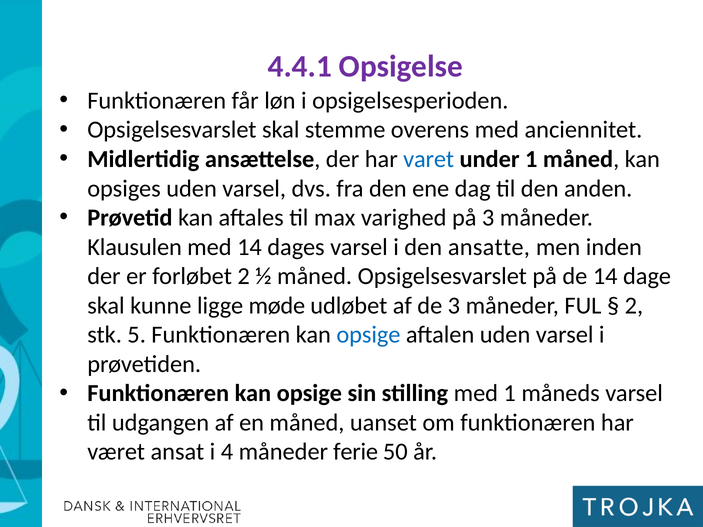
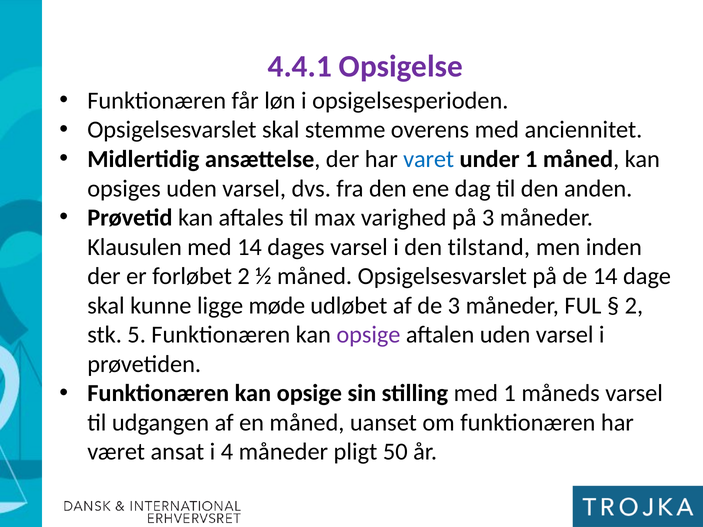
ansatte: ansatte -> tilstand
opsige at (368, 335) colour: blue -> purple
ferie: ferie -> pligt
